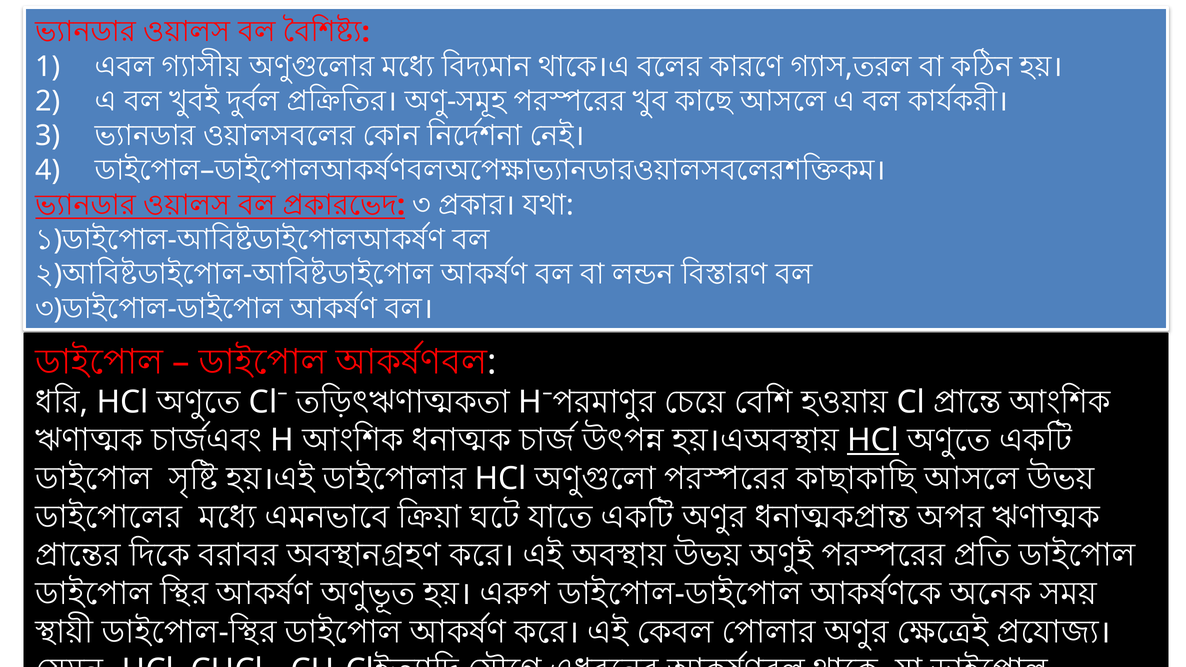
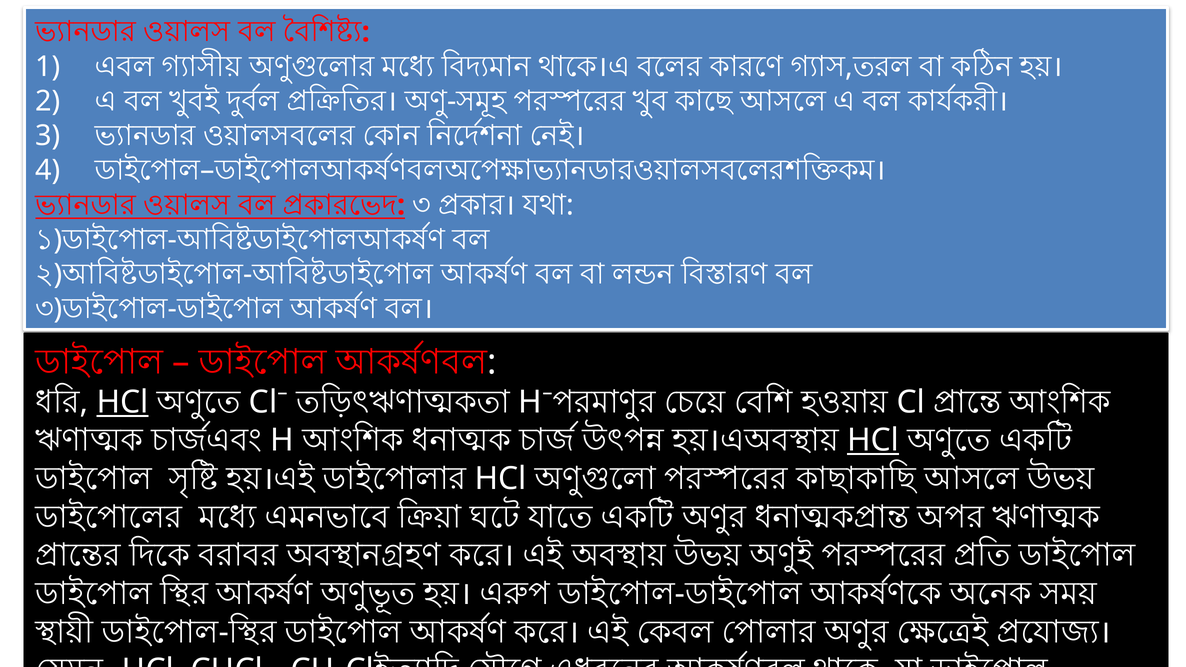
HCl at (123, 402) underline: none -> present
